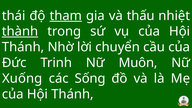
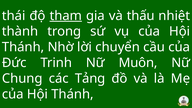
thành underline: present -> none
Xuống: Xuống -> Chung
Sống: Sống -> Tảng
